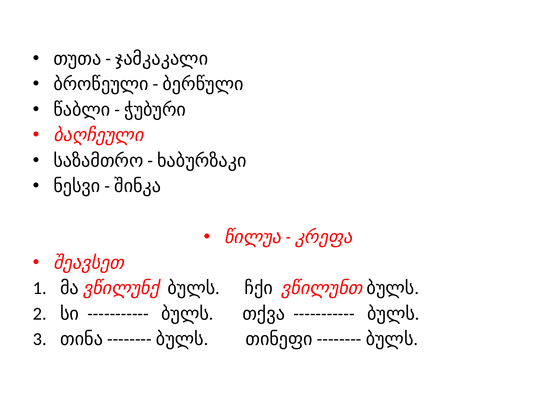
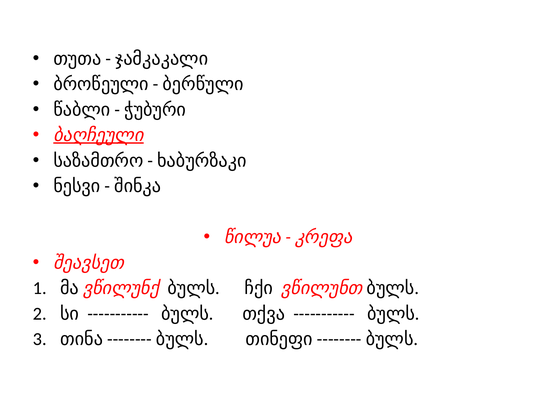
ბაღჩეული underline: none -> present
